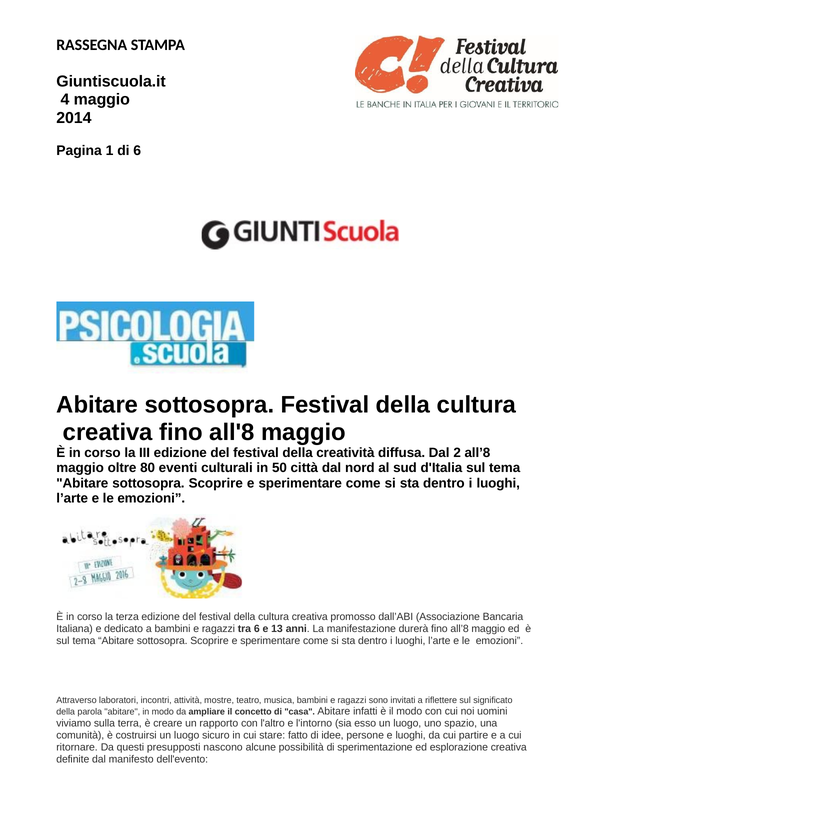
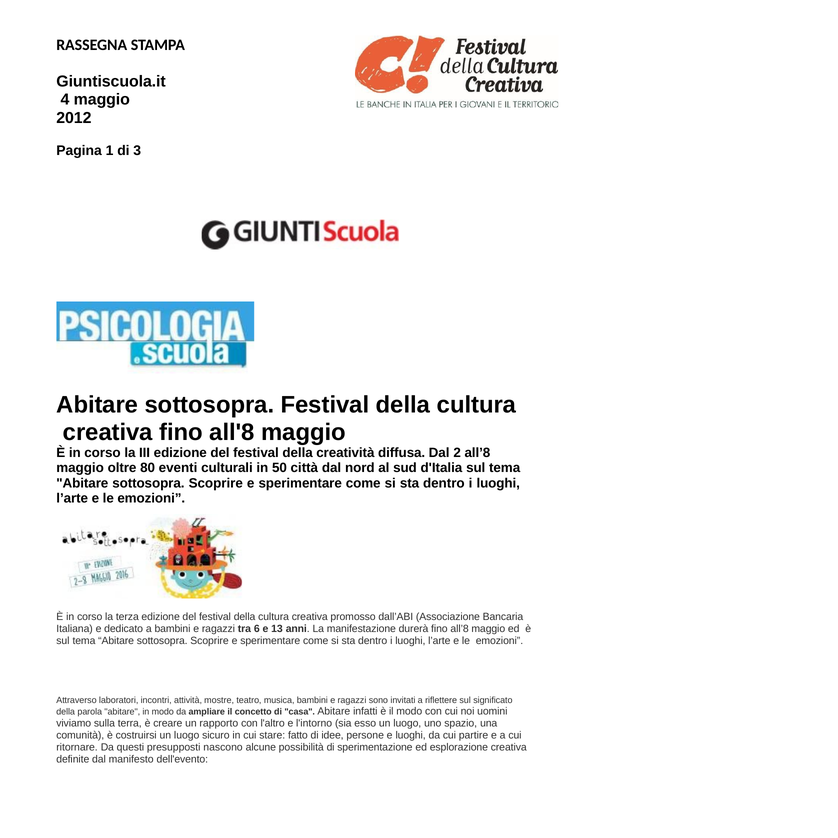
2014: 2014 -> 2012
di 6: 6 -> 3
